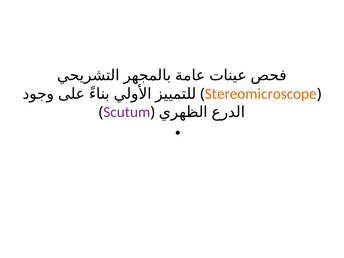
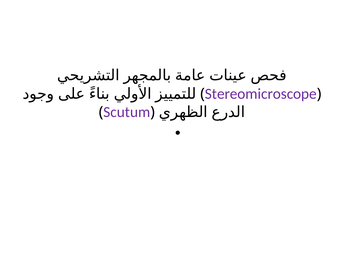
Stereomicroscope colour: orange -> purple
